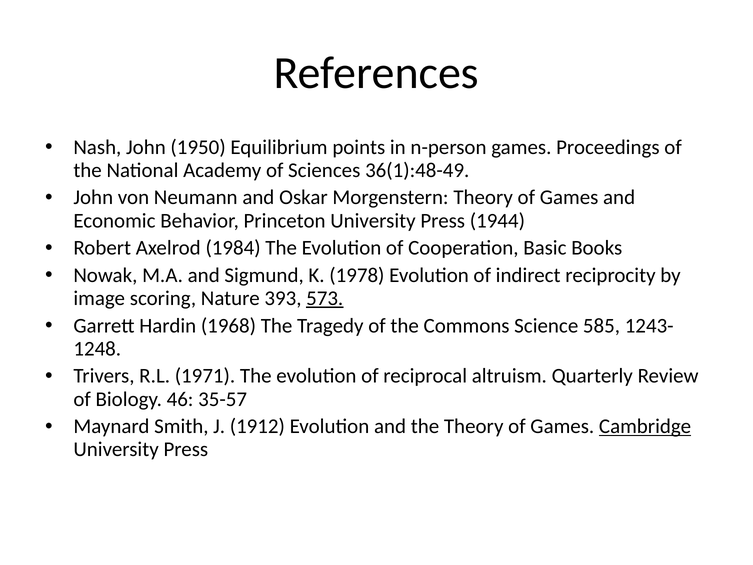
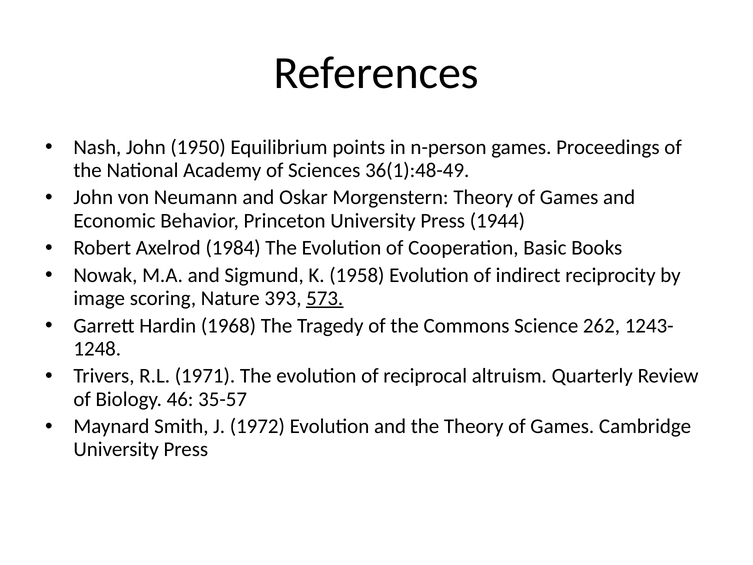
1978: 1978 -> 1958
585: 585 -> 262
1912: 1912 -> 1972
Cambridge underline: present -> none
